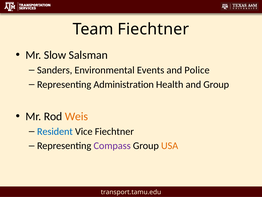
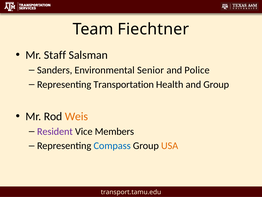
Slow: Slow -> Staff
Events: Events -> Senior
Administration: Administration -> Transportation
Resident colour: blue -> purple
Vice Fiechtner: Fiechtner -> Members
Compass colour: purple -> blue
